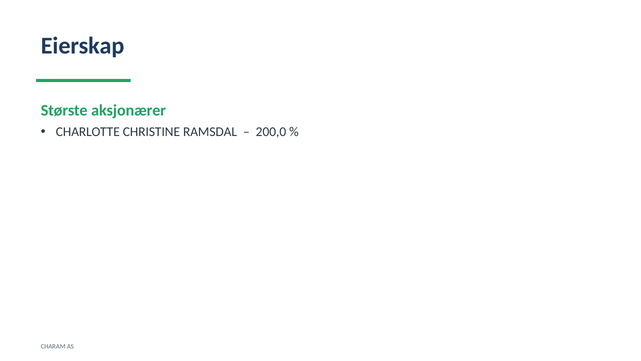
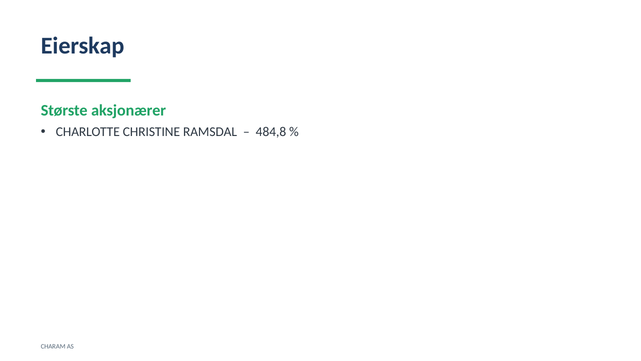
200,0: 200,0 -> 484,8
